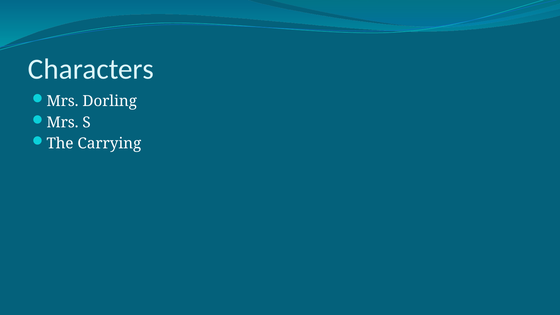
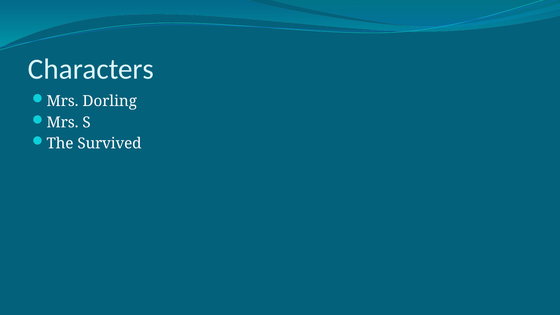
Carrying: Carrying -> Survived
